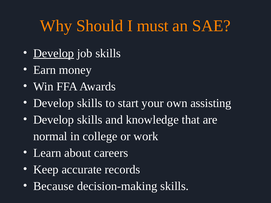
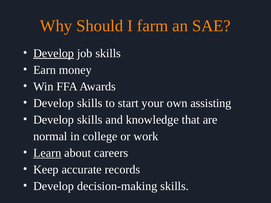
must: must -> farm
Learn underline: none -> present
Because at (54, 186): Because -> Develop
